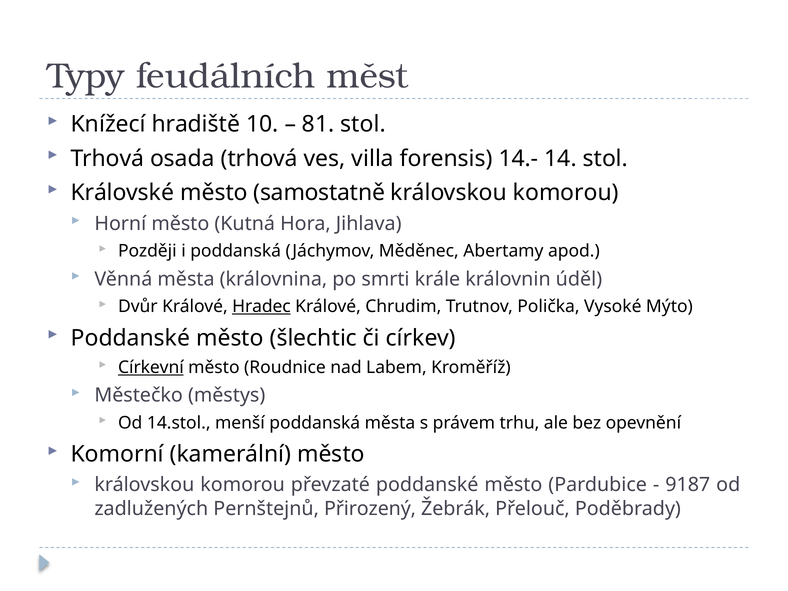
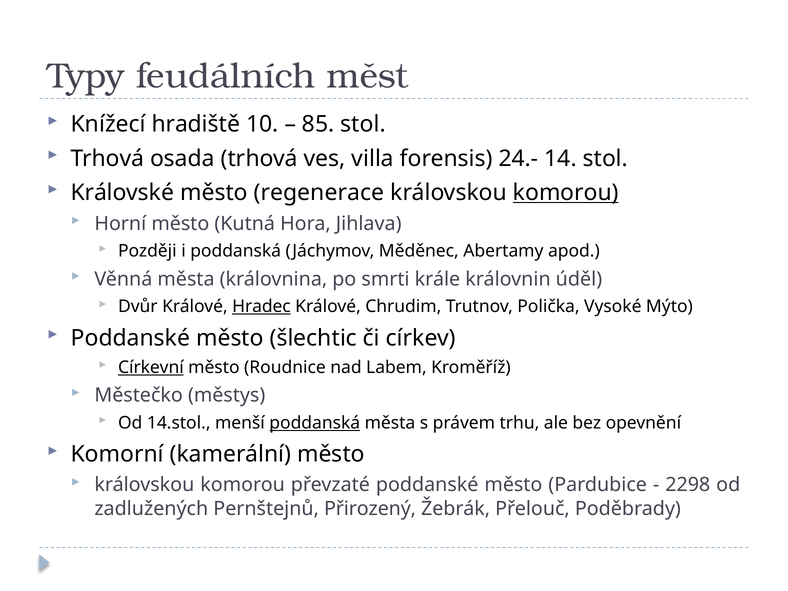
81: 81 -> 85
14.-: 14.- -> 24.-
samostatně: samostatně -> regenerace
komorou at (566, 193) underline: none -> present
poddanská at (315, 423) underline: none -> present
9187: 9187 -> 2298
